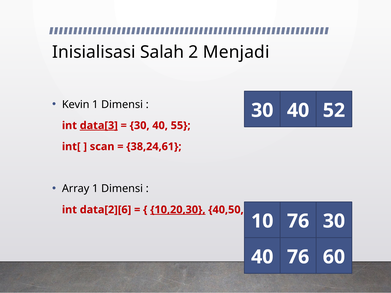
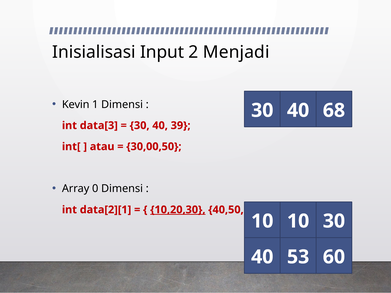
Salah: Salah -> Input
52: 52 -> 68
data[3 underline: present -> none
55: 55 -> 39
scan: scan -> atau
38,24,61: 38,24,61 -> 30,00,50
Array 1: 1 -> 0
data[2][6: data[2][6 -> data[2][1
10 76: 76 -> 10
40 76: 76 -> 53
